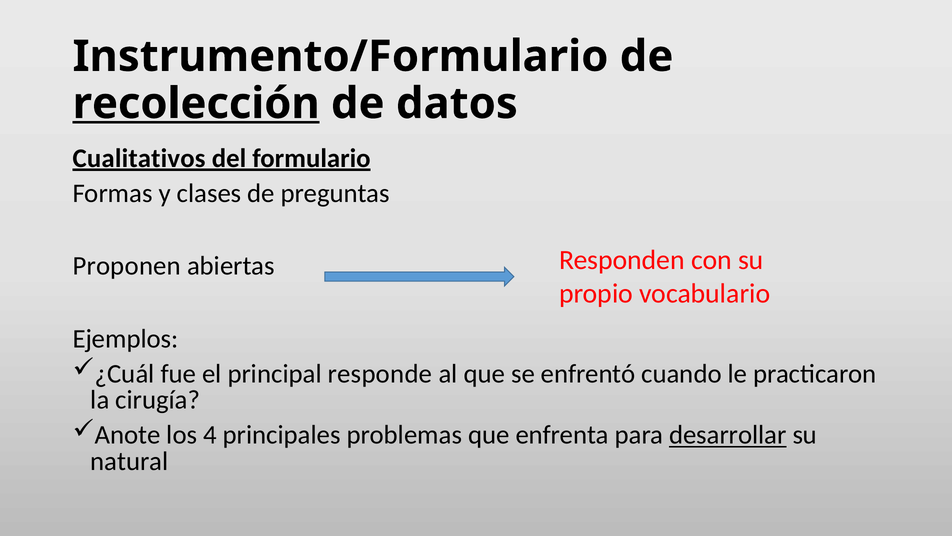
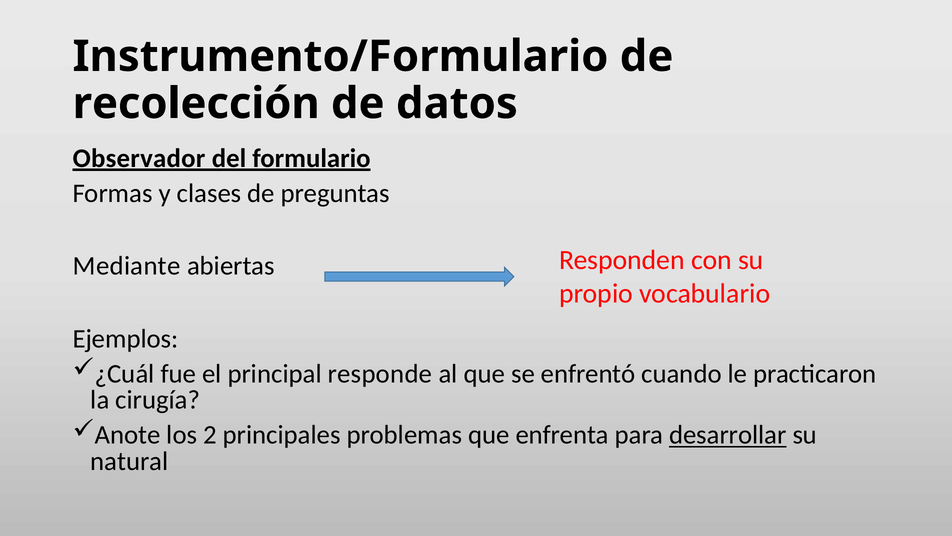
recolección underline: present -> none
Cualitativos: Cualitativos -> Observador
Proponen: Proponen -> Mediante
4: 4 -> 2
